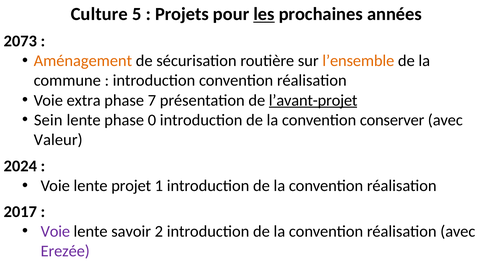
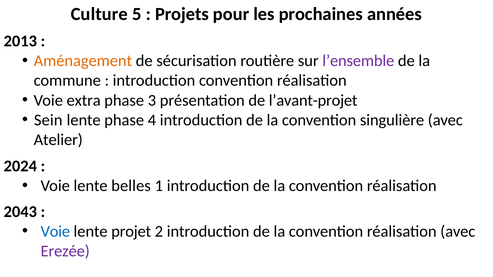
les underline: present -> none
2073: 2073 -> 2013
l’ensemble colour: orange -> purple
7: 7 -> 3
l’avant-projet underline: present -> none
0: 0 -> 4
conserver: conserver -> singulière
Valeur: Valeur -> Atelier
projet: projet -> belles
2017: 2017 -> 2043
Voie at (55, 232) colour: purple -> blue
savoir: savoir -> projet
